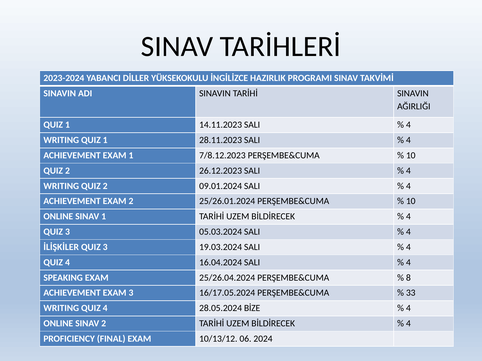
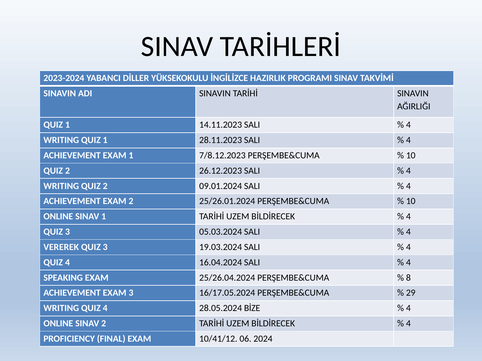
İLİŞKİLER: İLİŞKİLER -> VEREREK
33: 33 -> 29
10/13/12: 10/13/12 -> 10/41/12
